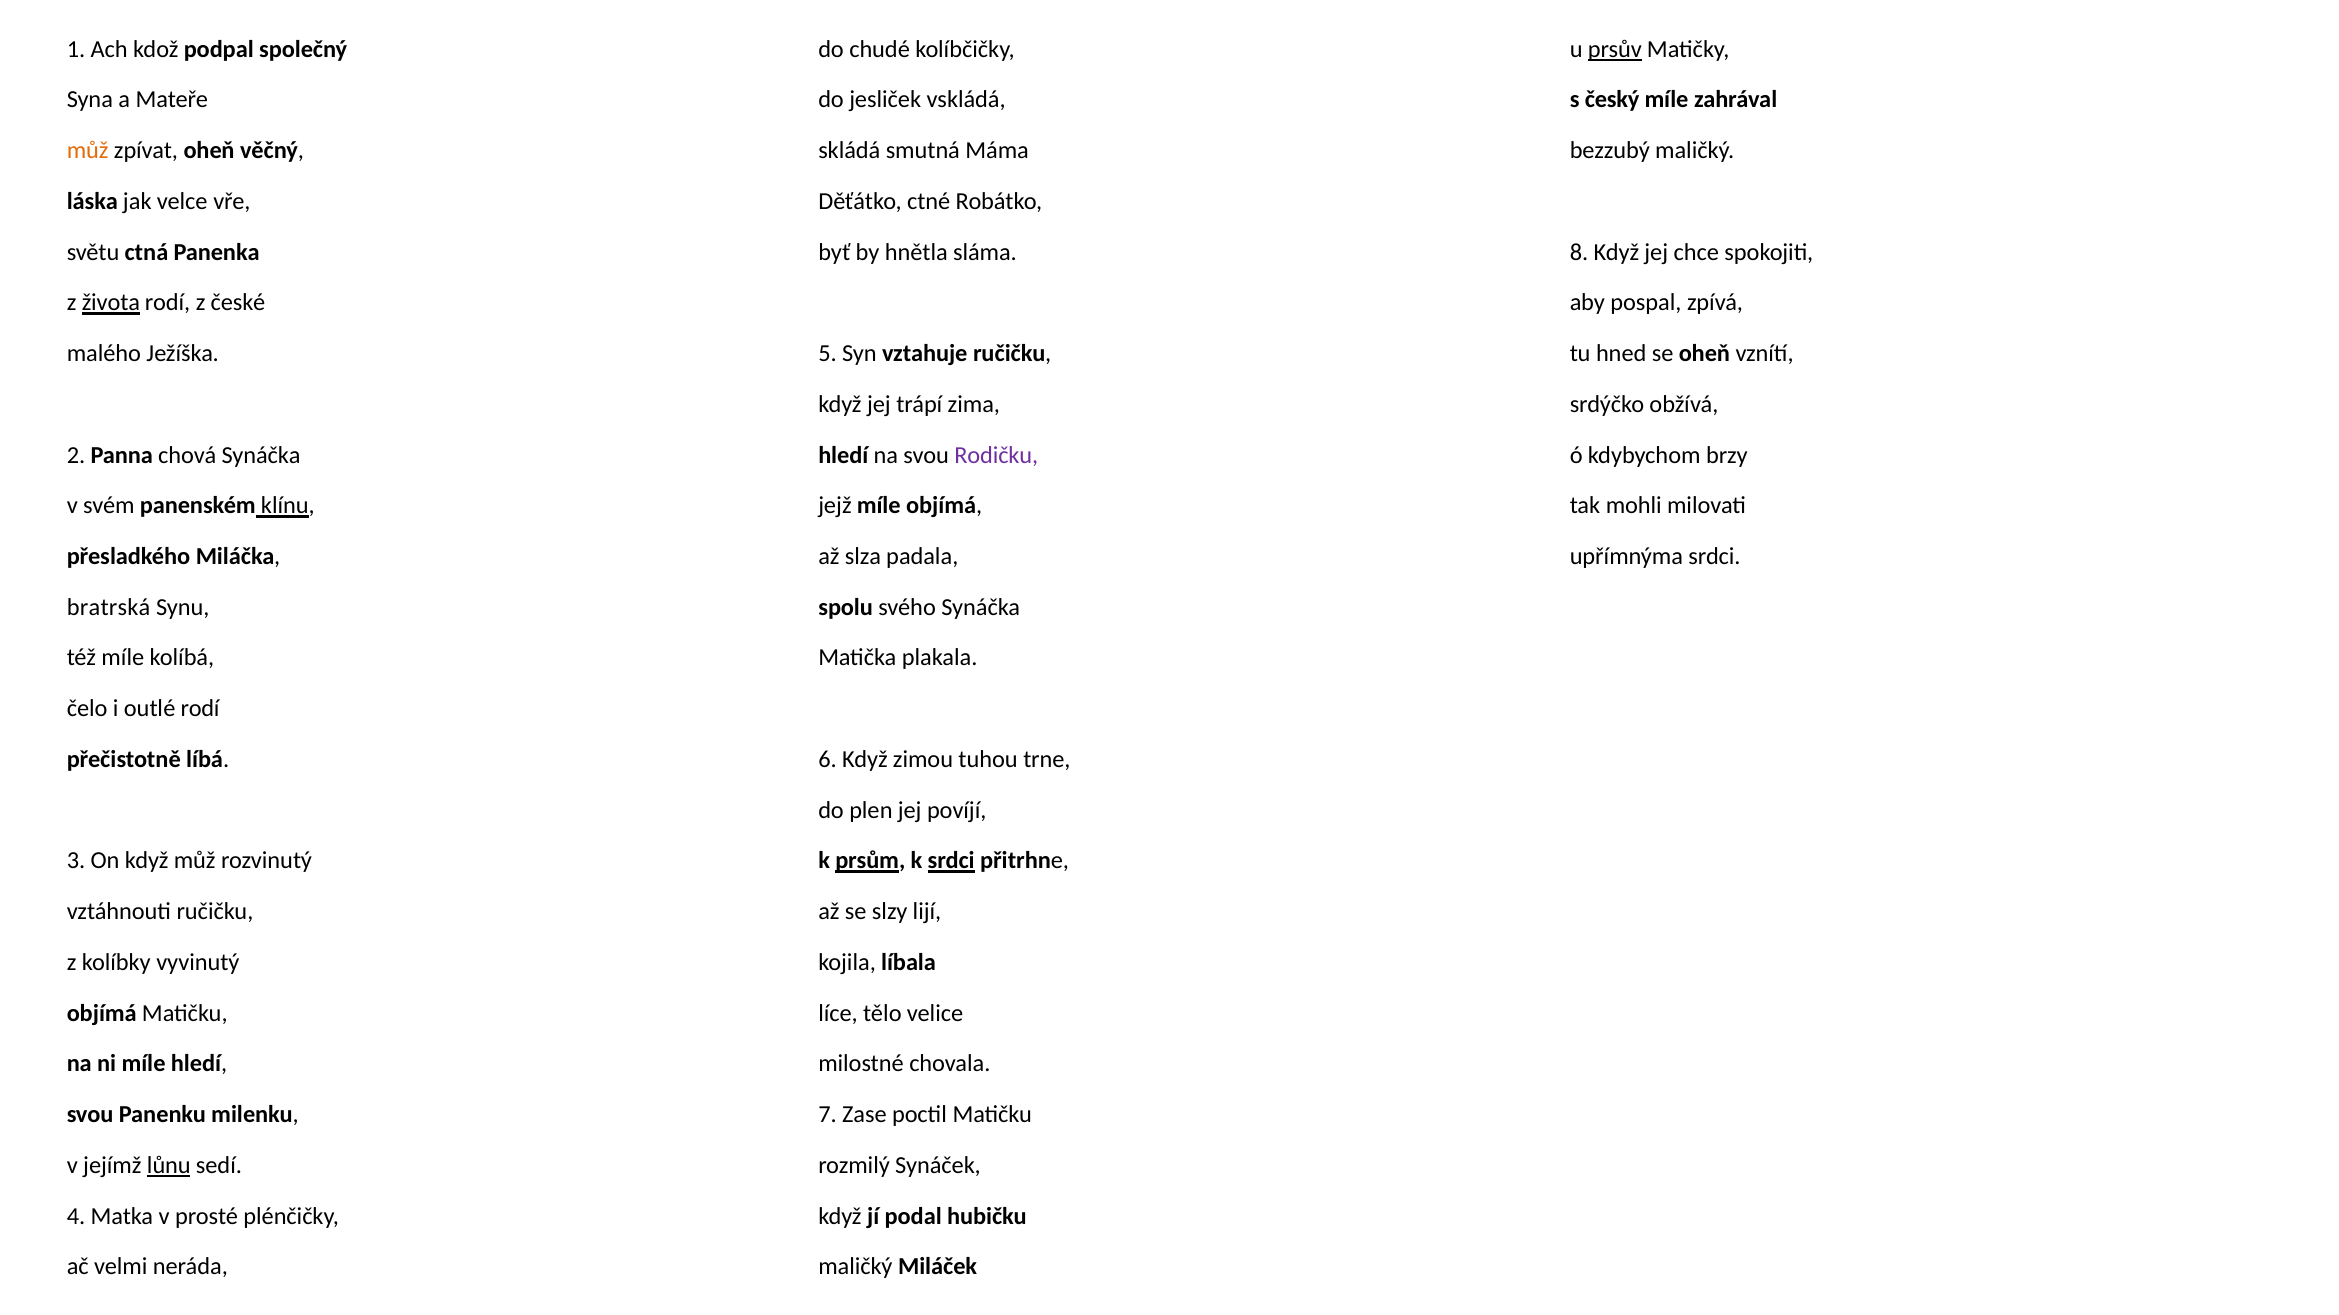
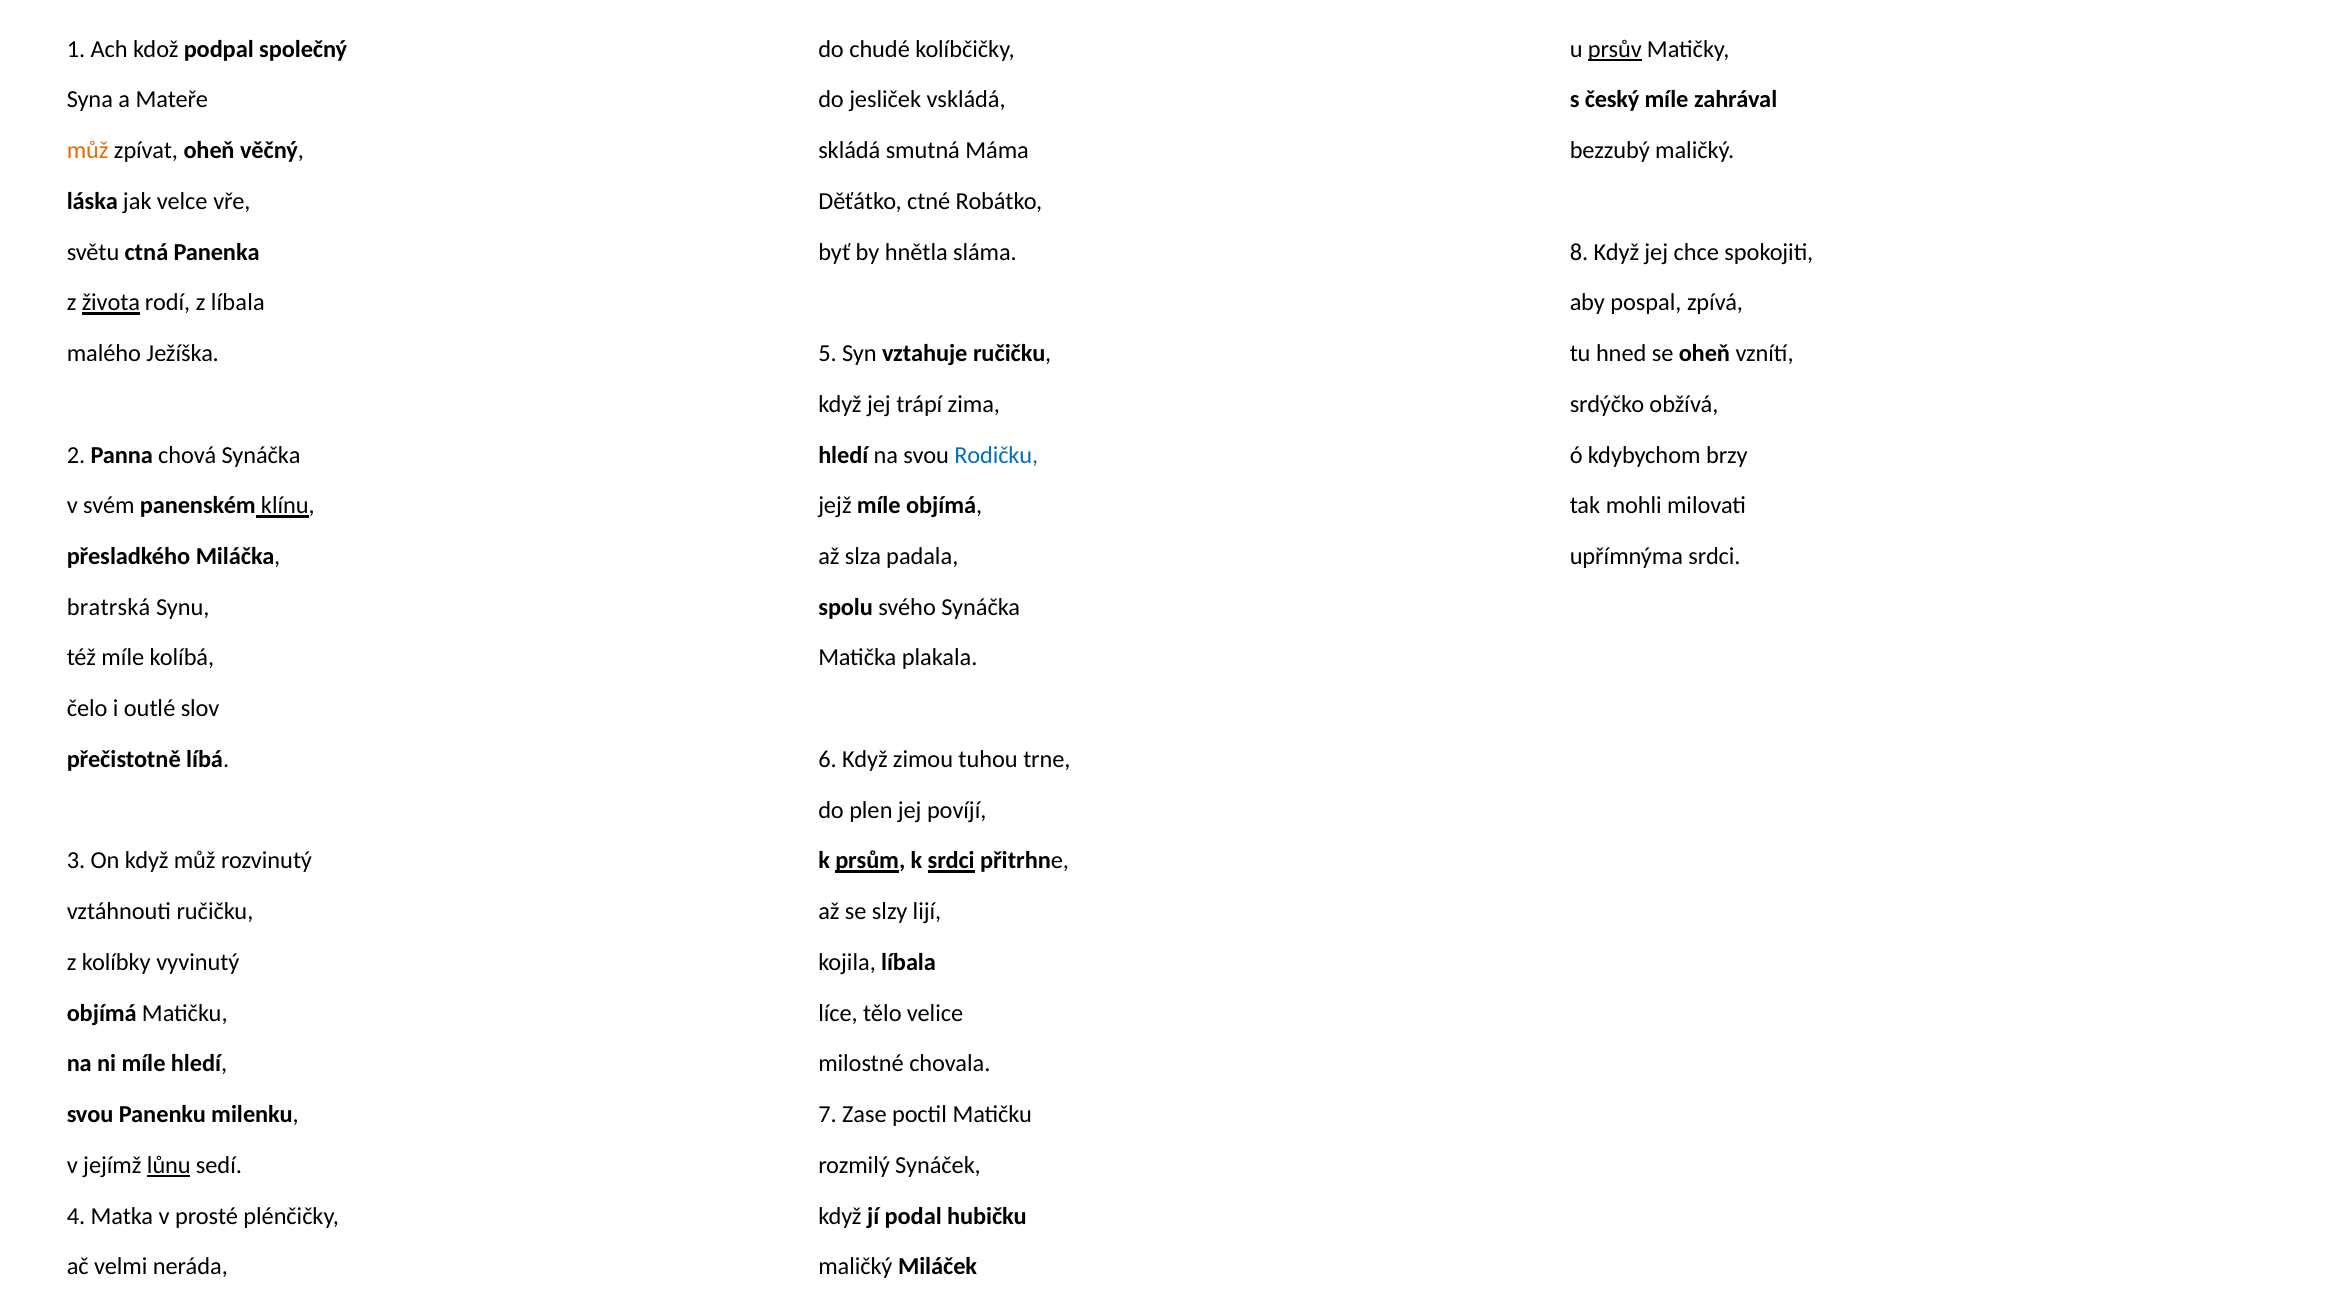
z české: české -> líbala
Rodičku colour: purple -> blue
outlé rodí: rodí -> slov
